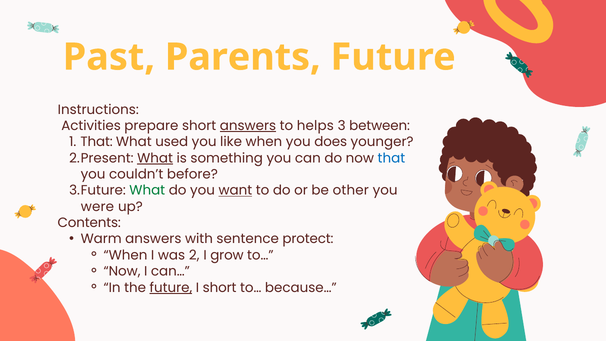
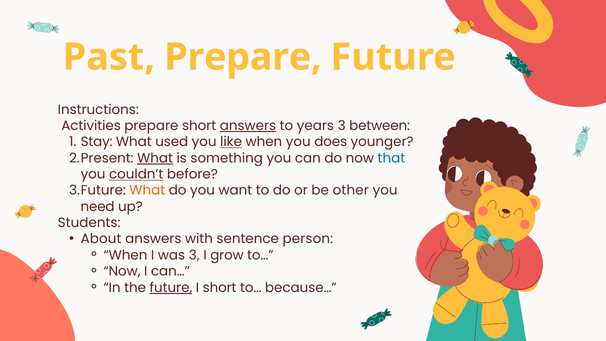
Past Parents: Parents -> Prepare
helps: helps -> years
That at (97, 142): That -> Stay
like underline: none -> present
couldn’t underline: none -> present
What at (147, 190) colour: green -> orange
want underline: present -> none
were: were -> need
Contents: Contents -> Students
Warm: Warm -> About
protect: protect -> person
was 2: 2 -> 3
